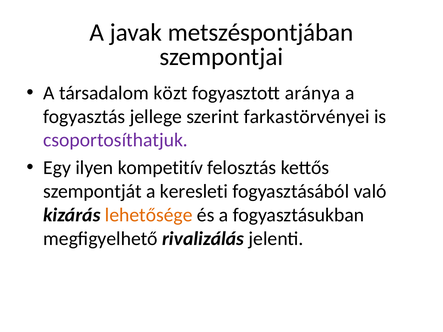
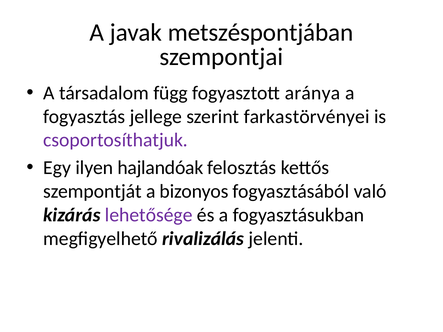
közt: közt -> függ
kompetitív: kompetitív -> hajlandóak
keresleti: keresleti -> bizonyos
lehetősége colour: orange -> purple
